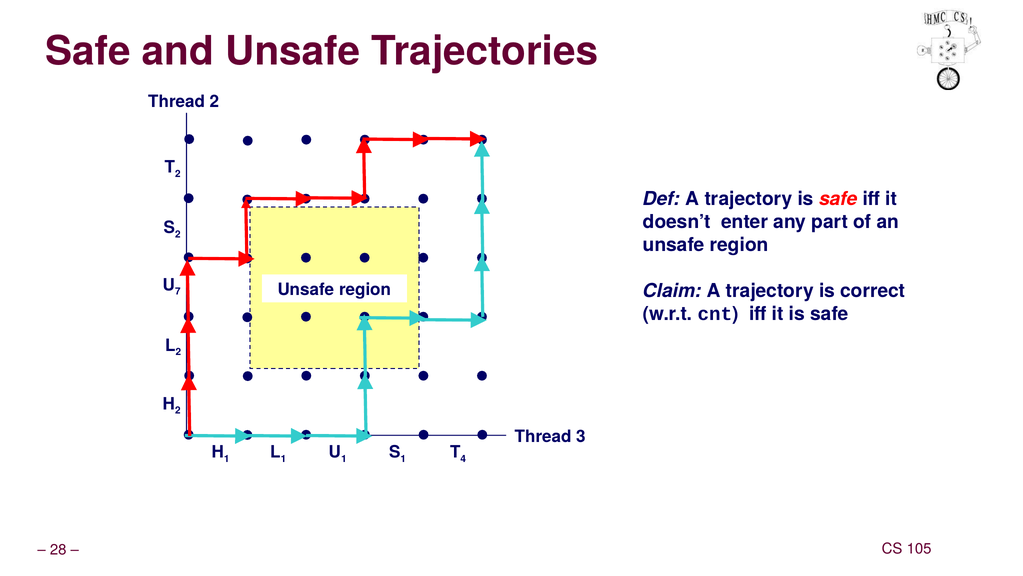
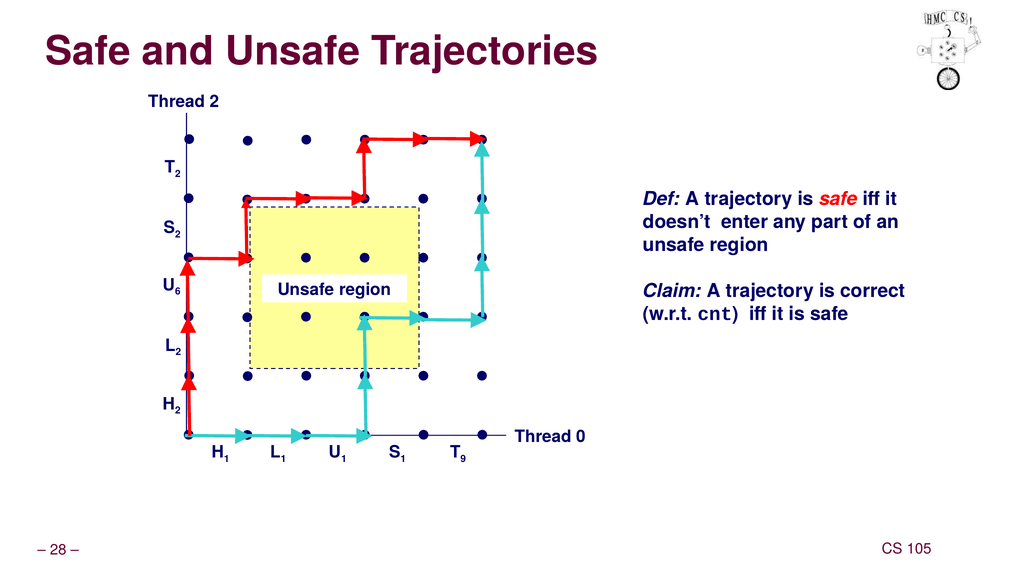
7: 7 -> 6
3: 3 -> 0
4: 4 -> 9
